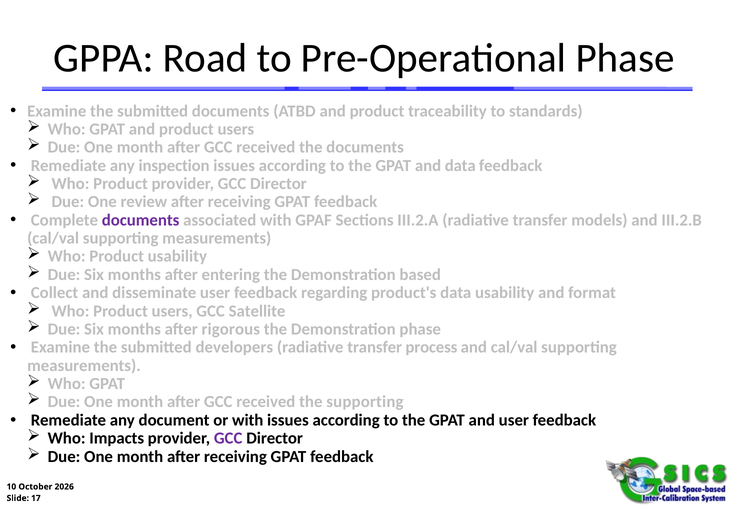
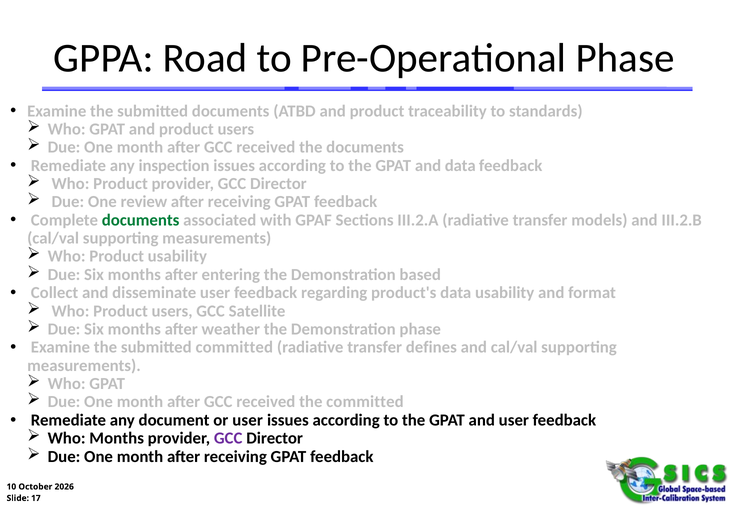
documents at (141, 220) colour: purple -> green
rigorous: rigorous -> weather
submitted developers: developers -> committed
process: process -> defines
the supporting: supporting -> committed
or with: with -> user
Who Impacts: Impacts -> Months
